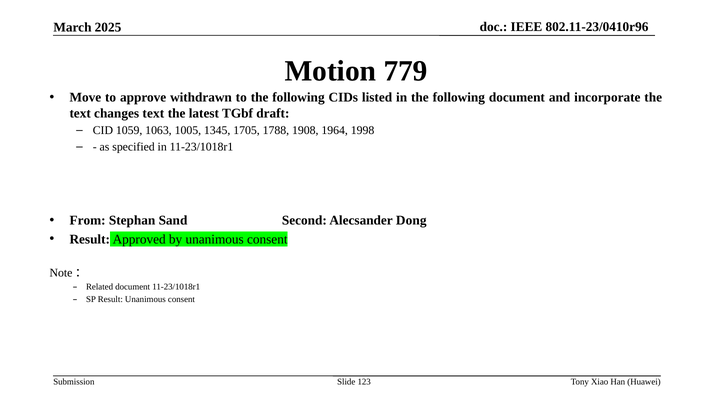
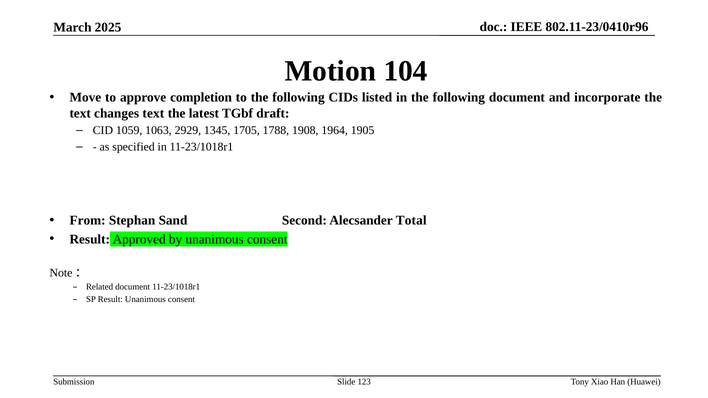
779: 779 -> 104
withdrawn: withdrawn -> completion
1005: 1005 -> 2929
1998: 1998 -> 1905
Dong: Dong -> Total
